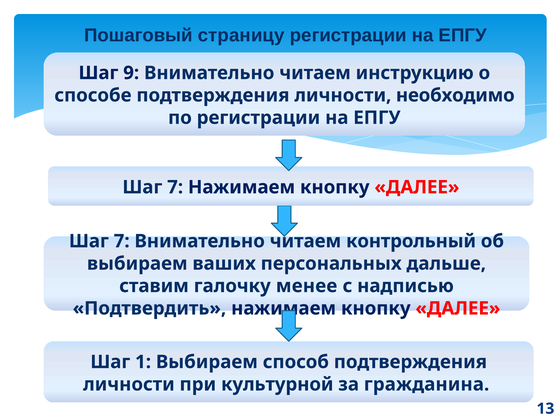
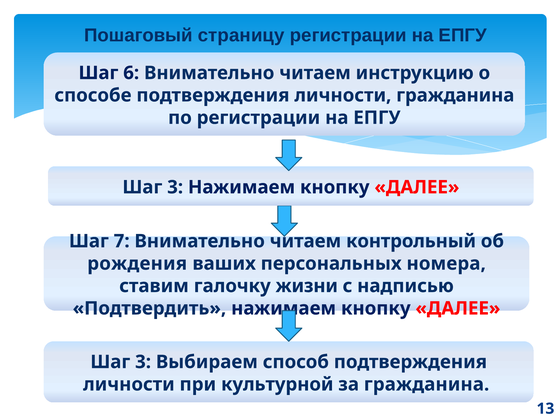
9: 9 -> 6
личности необходимо: необходимо -> гражданина
7 at (175, 187): 7 -> 3
выбираем at (137, 264): выбираем -> рождения
дальше: дальше -> номера
менее: менее -> жизни
1 at (143, 362): 1 -> 3
